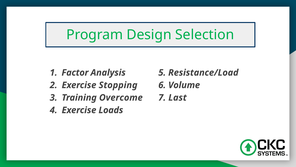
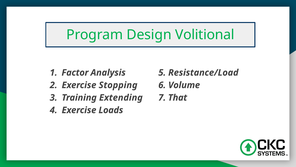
Selection: Selection -> Volitional
Overcome: Overcome -> Extending
Last: Last -> That
